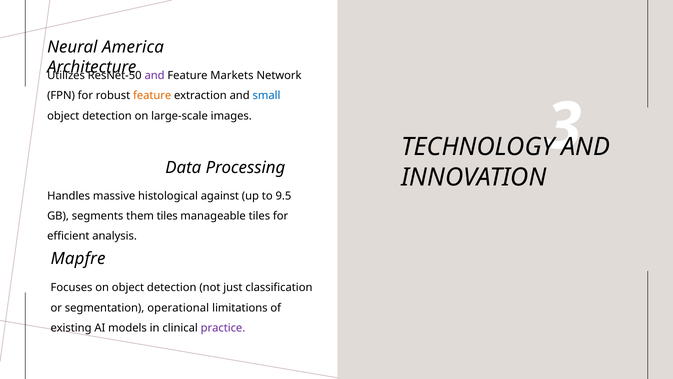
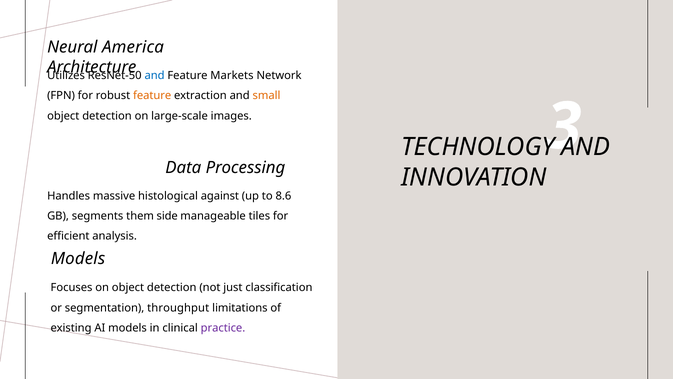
and at (155, 75) colour: purple -> blue
small colour: blue -> orange
9.5: 9.5 -> 8.6
them tiles: tiles -> side
Mapfre at (78, 258): Mapfre -> Models
operational: operational -> throughput
